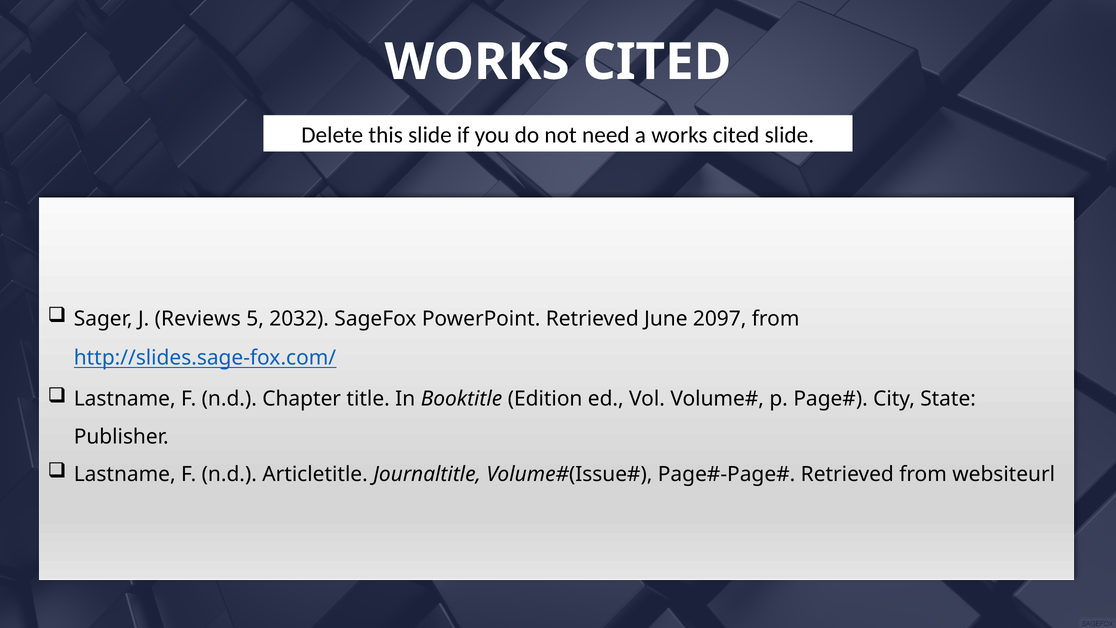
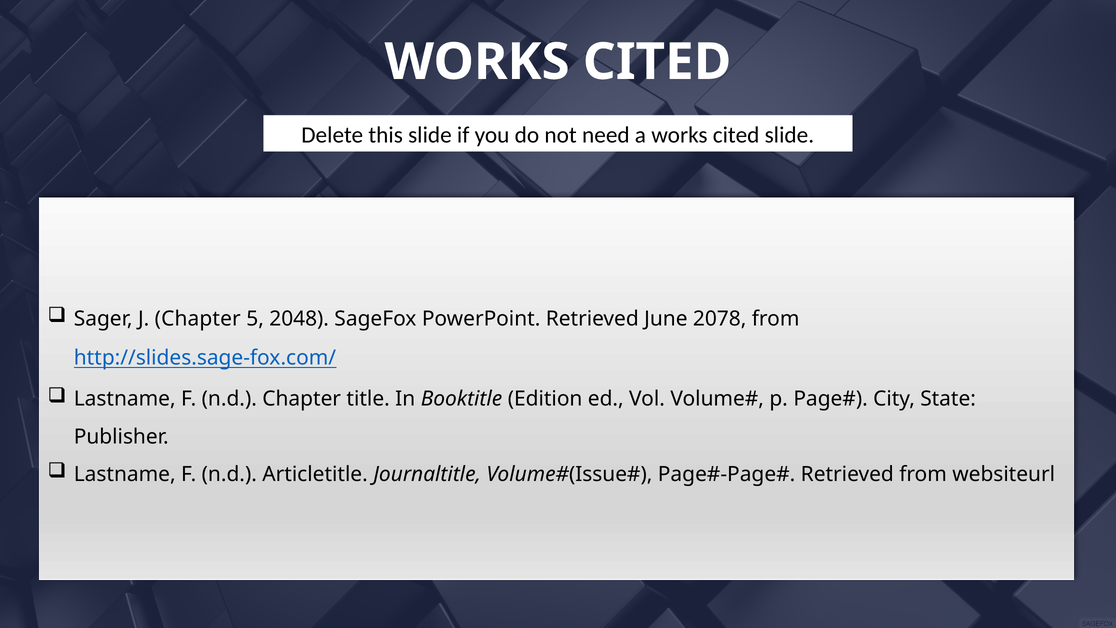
J Reviews: Reviews -> Chapter
2032: 2032 -> 2048
2097: 2097 -> 2078
